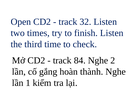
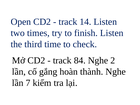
32: 32 -> 14
1: 1 -> 7
